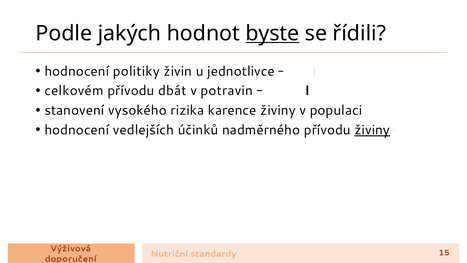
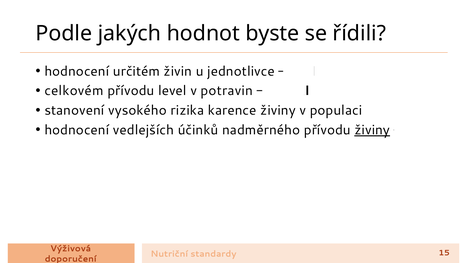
byste underline: present -> none
politiky: politiky -> určitém
dbát: dbát -> level
